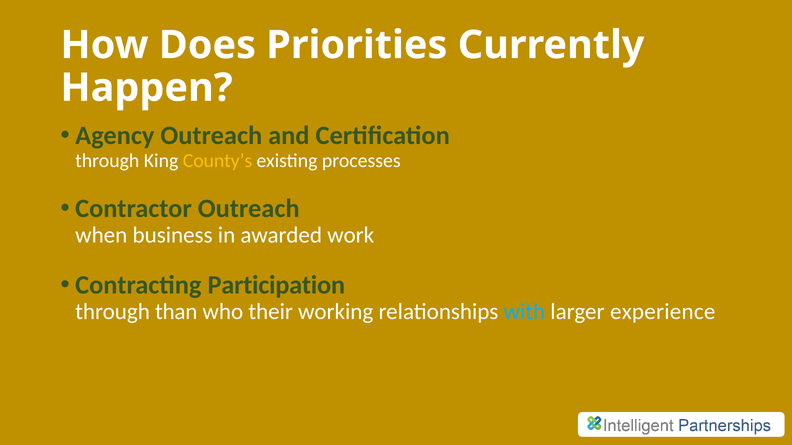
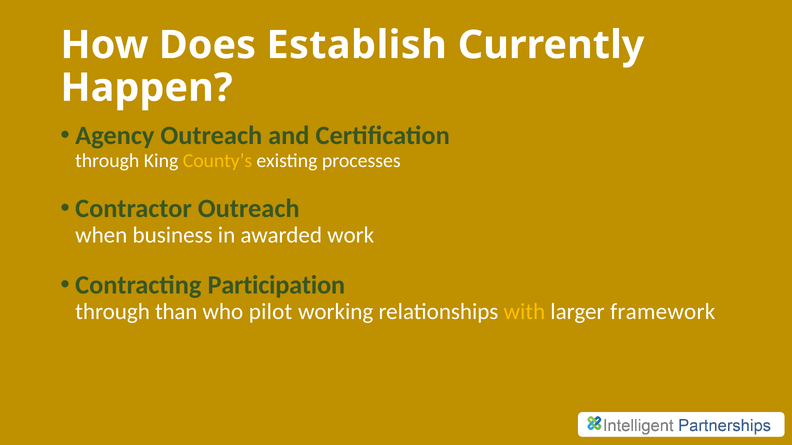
Priorities: Priorities -> Establish
their: their -> pilot
with colour: light blue -> yellow
experience: experience -> framework
